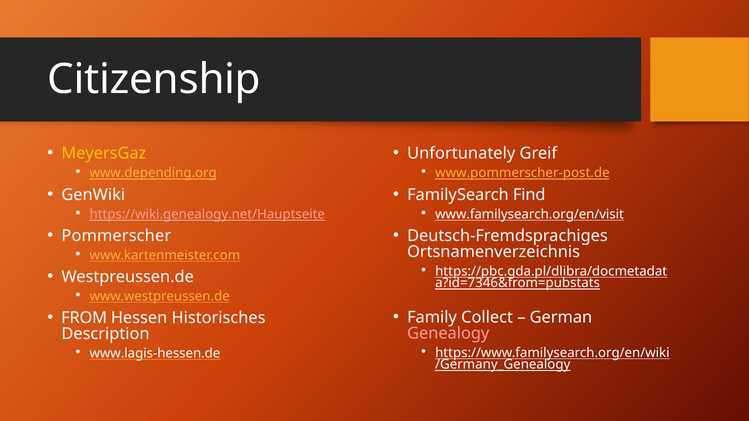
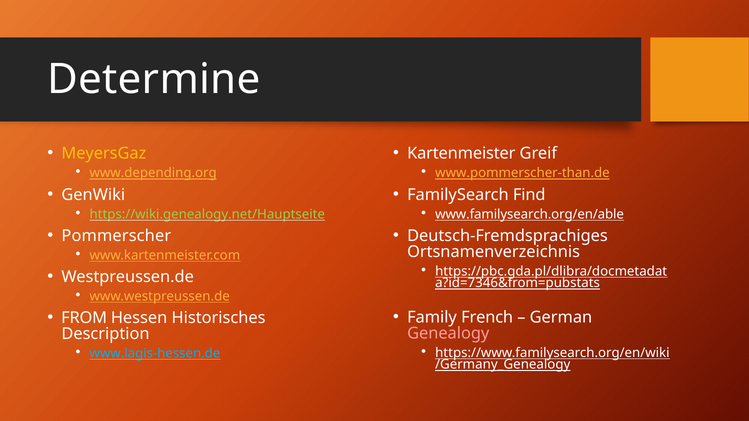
Citizenship: Citizenship -> Determine
Unfortunately: Unfortunately -> Kartenmeister
www.pommerscher-post.de: www.pommerscher-post.de -> www.pommerscher-than.de
https://wiki.genealogy.net/Hauptseite colour: pink -> light green
www.familysearch.org/en/visit: www.familysearch.org/en/visit -> www.familysearch.org/en/able
Collect: Collect -> French
www.lagis-hessen.de colour: white -> light blue
